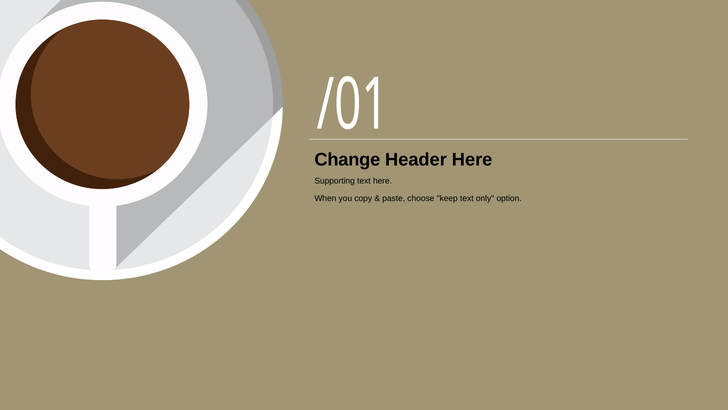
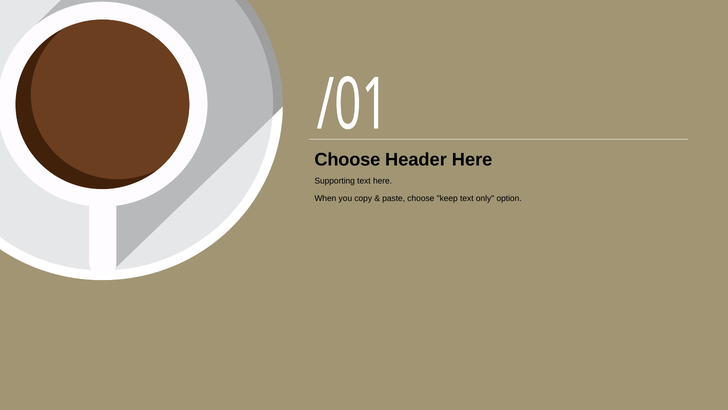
Change at (347, 160): Change -> Choose
